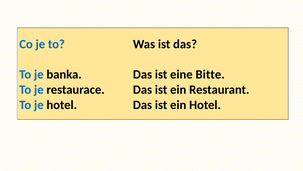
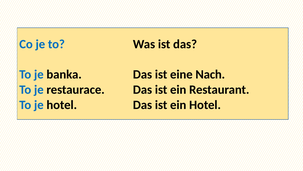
Bitte: Bitte -> Nach
